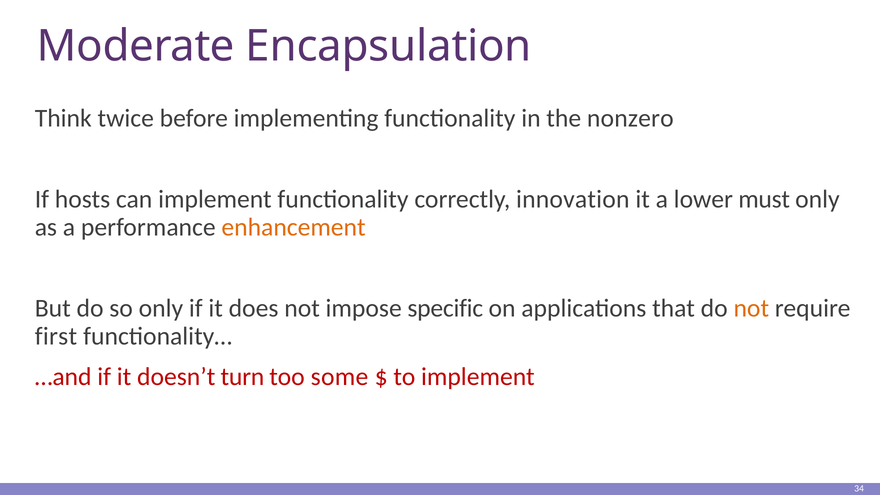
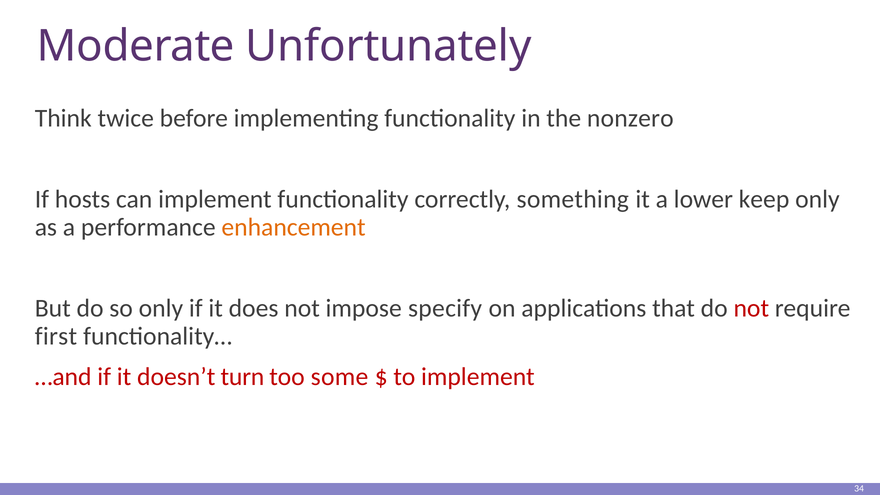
Encapsulation: Encapsulation -> Unfortunately
innovation: innovation -> something
must: must -> keep
specific: specific -> specify
not at (751, 308) colour: orange -> red
